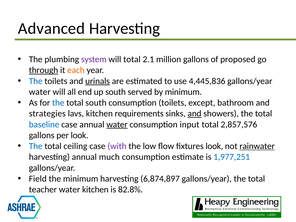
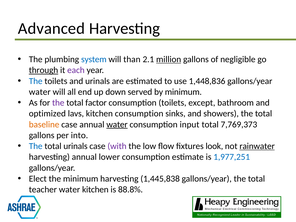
system colour: purple -> blue
will total: total -> than
million underline: none -> present
proposed: proposed -> negligible
each colour: orange -> purple
urinals at (98, 81) underline: present -> none
4,445,836: 4,445,836 -> 1,448,836
up south: south -> down
the at (58, 103) colour: blue -> purple
total south: south -> factor
strategies: strategies -> optimized
kitchen requirements: requirements -> consumption
and at (194, 114) underline: present -> none
baseline colour: blue -> orange
2,857,576: 2,857,576 -> 7,769,373
per look: look -> into
total ceiling: ceiling -> urinals
much: much -> lower
Field: Field -> Elect
6,874,897: 6,874,897 -> 1,445,838
82.8%: 82.8% -> 88.8%
